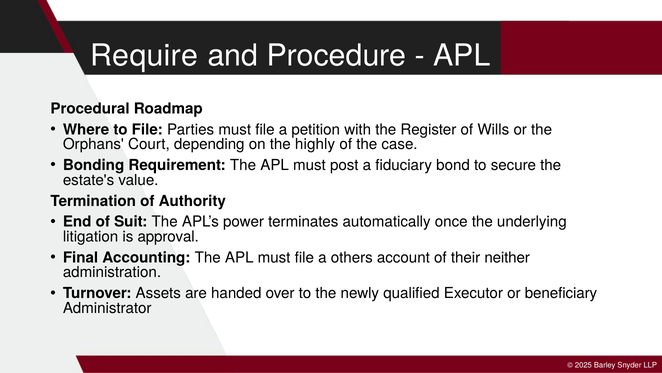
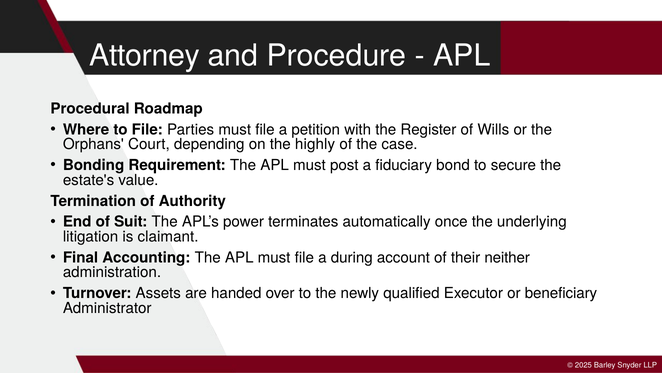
Require: Require -> Attorney
approval: approval -> claimant
others: others -> during
